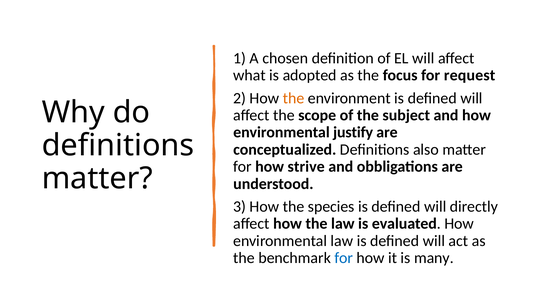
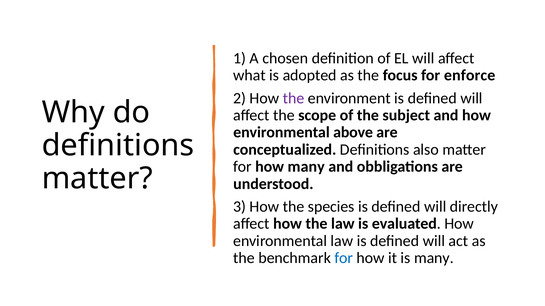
request: request -> enforce
the at (294, 98) colour: orange -> purple
justify: justify -> above
how strive: strive -> many
